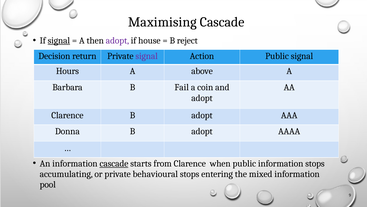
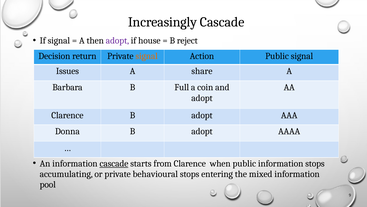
Maximising: Maximising -> Increasingly
signal at (59, 41) underline: present -> none
signal at (147, 56) colour: purple -> orange
Hours: Hours -> Issues
above: above -> share
Fail: Fail -> Full
